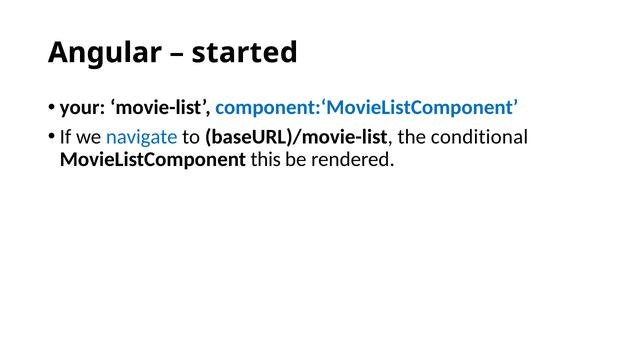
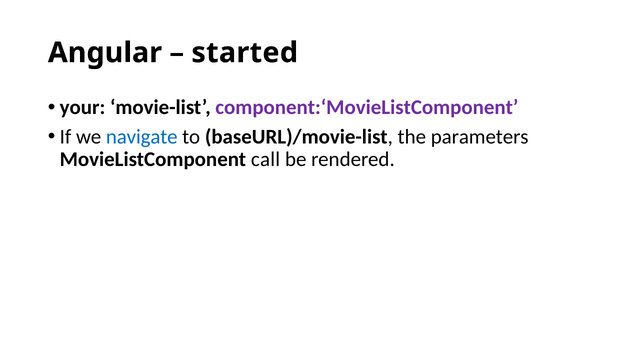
component:‘MovieListComponent colour: blue -> purple
conditional: conditional -> parameters
this: this -> call
